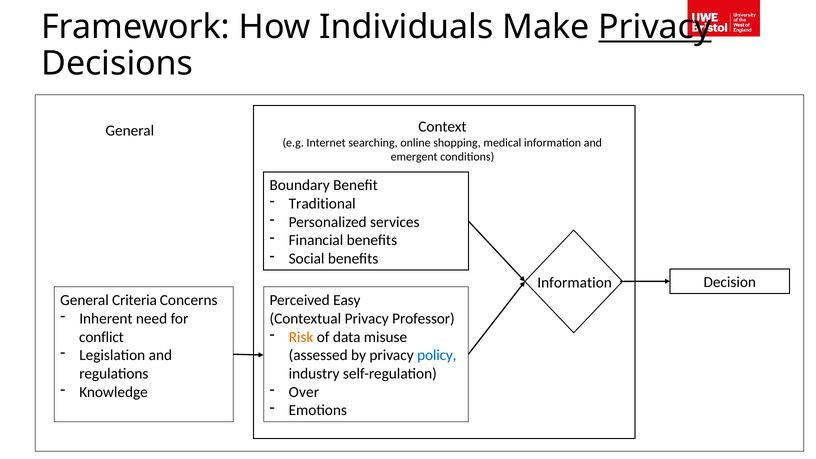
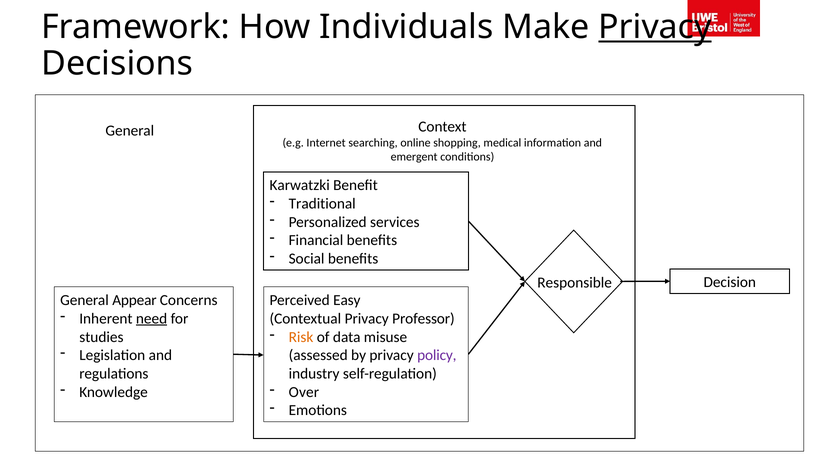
Boundary: Boundary -> Karwatzki
Information at (575, 282): Information -> Responsible
Criteria: Criteria -> Appear
need underline: none -> present
conflict: conflict -> studies
policy colour: blue -> purple
